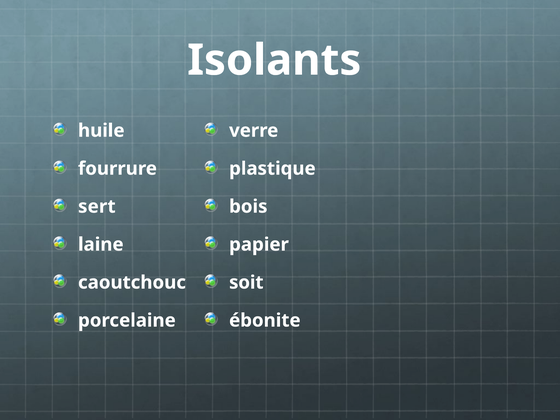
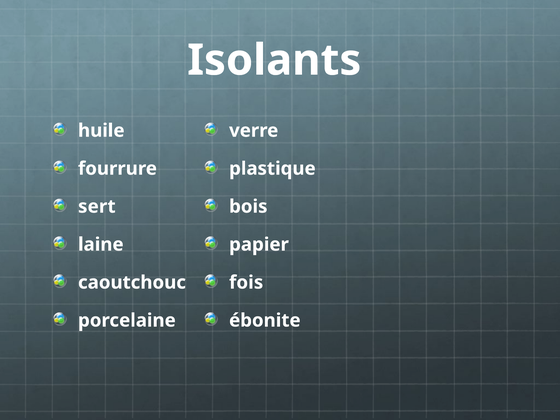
soit: soit -> fois
